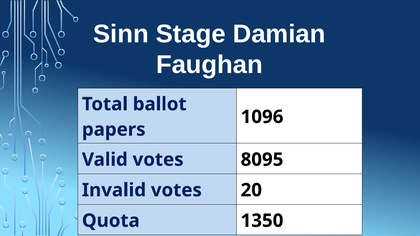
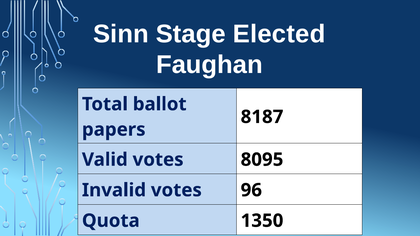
Damian: Damian -> Elected
1096: 1096 -> 8187
20: 20 -> 96
